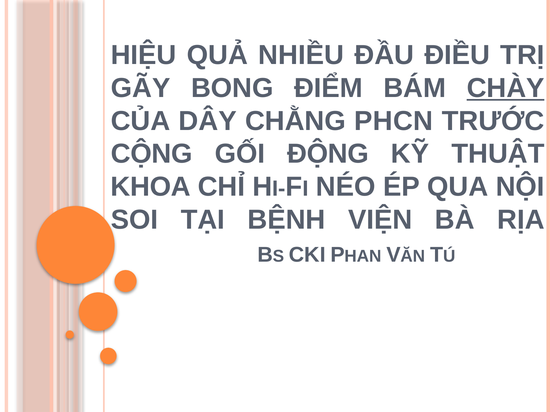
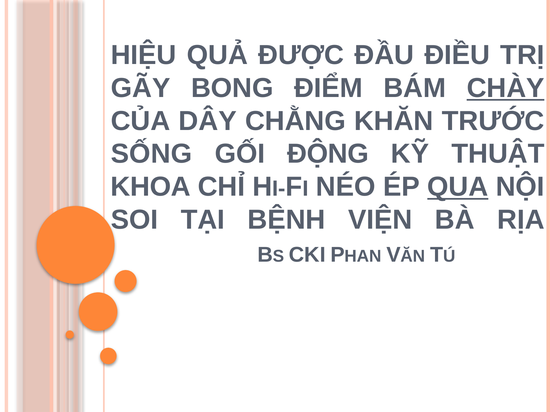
NHIỀU: NHIỀU -> ĐƯỢC
PHCN: PHCN -> KHĂN
CỘNG: CỘNG -> SỐNG
QUA underline: none -> present
